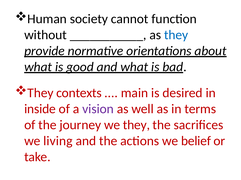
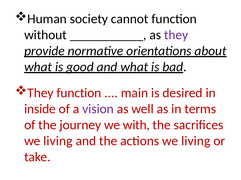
they at (176, 35) colour: blue -> purple
They contexts: contexts -> function
we they: they -> with
actions we belief: belief -> living
